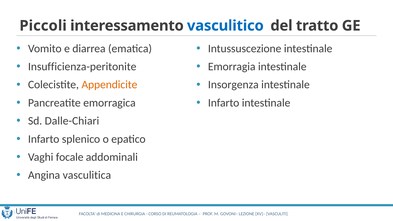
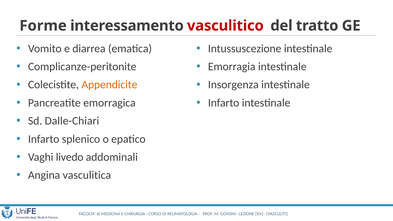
Piccoli: Piccoli -> Forme
vasculitico colour: blue -> red
Insufficienza-peritonite: Insufficienza-peritonite -> Complicanze-peritonite
focale: focale -> livedo
